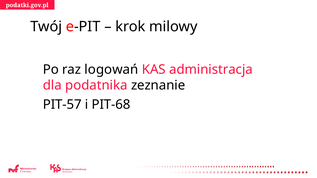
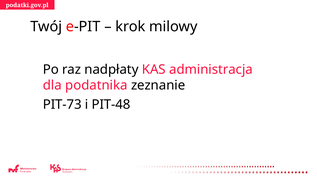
logowań: logowań -> nadpłaty
PIT-57: PIT-57 -> PIT-73
PIT-68: PIT-68 -> PIT-48
